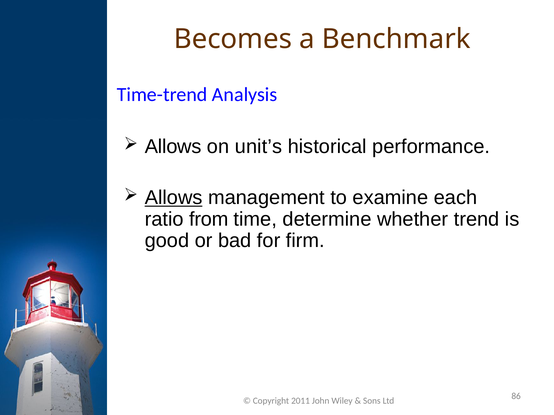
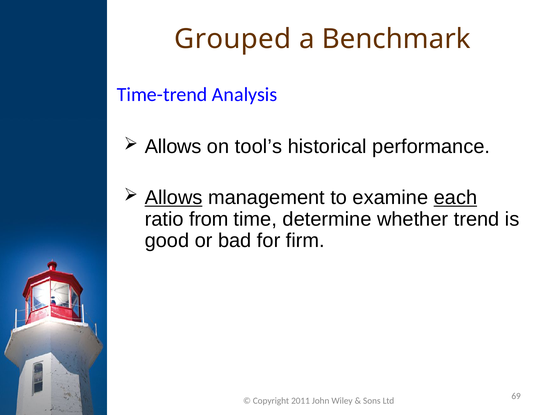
Becomes: Becomes -> Grouped
unit’s: unit’s -> tool’s
each underline: none -> present
86: 86 -> 69
